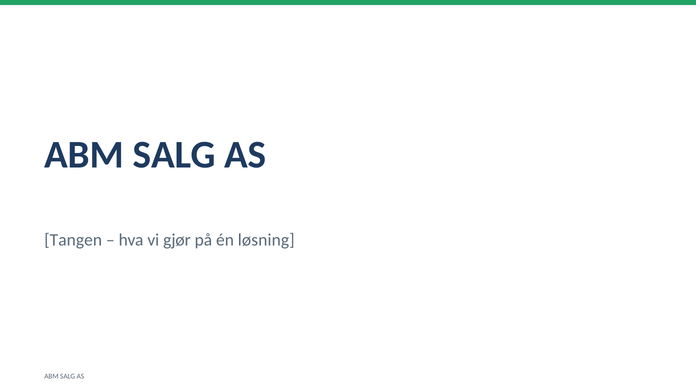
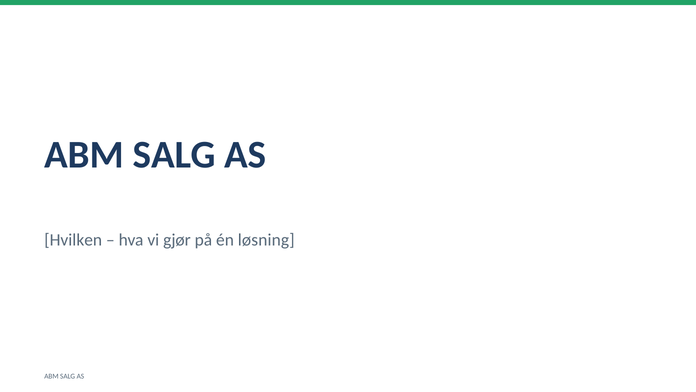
Tangen: Tangen -> Hvilken
